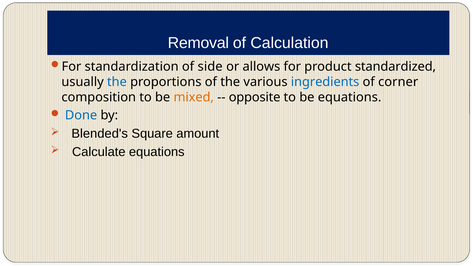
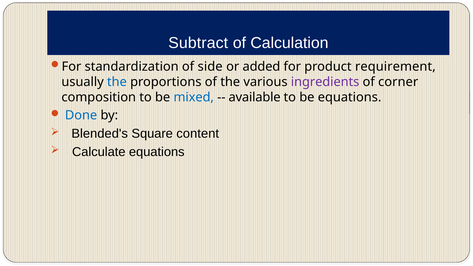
Removal: Removal -> Subtract
allows: allows -> added
standardized: standardized -> requirement
ingredients colour: blue -> purple
mixed colour: orange -> blue
opposite: opposite -> available
amount: amount -> content
